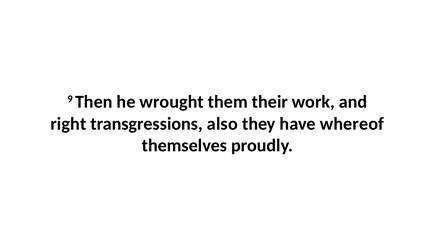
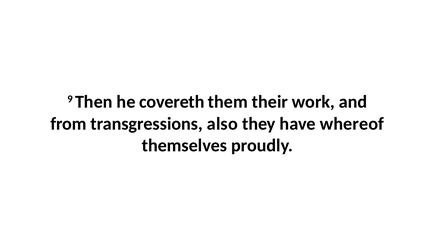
wrought: wrought -> covereth
right: right -> from
